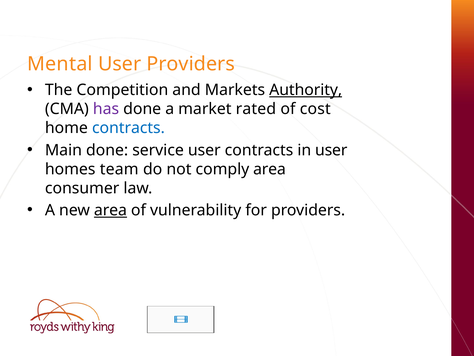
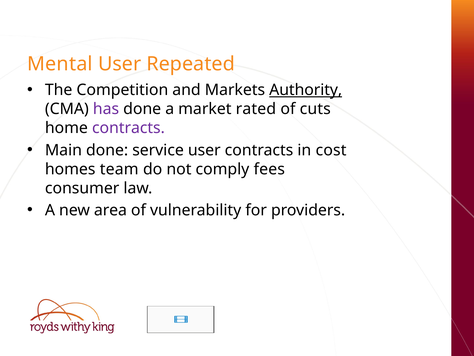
User Providers: Providers -> Repeated
cost: cost -> cuts
contracts at (128, 128) colour: blue -> purple
in user: user -> cost
comply area: area -> fees
area at (110, 210) underline: present -> none
